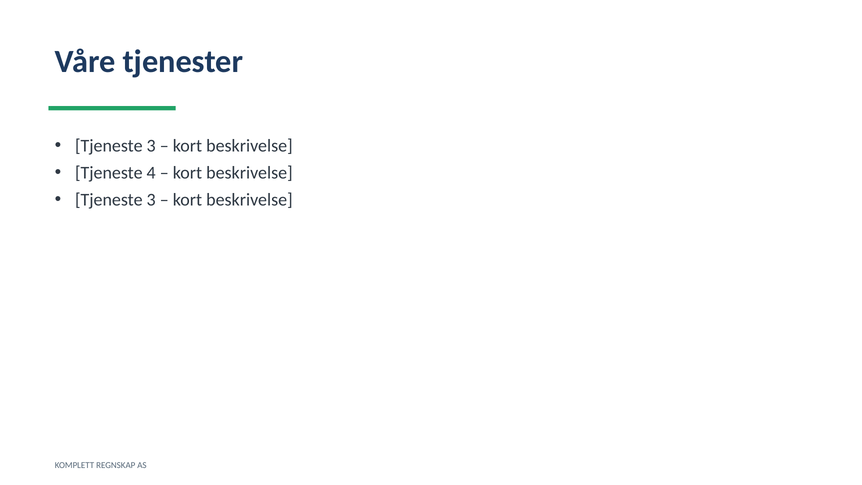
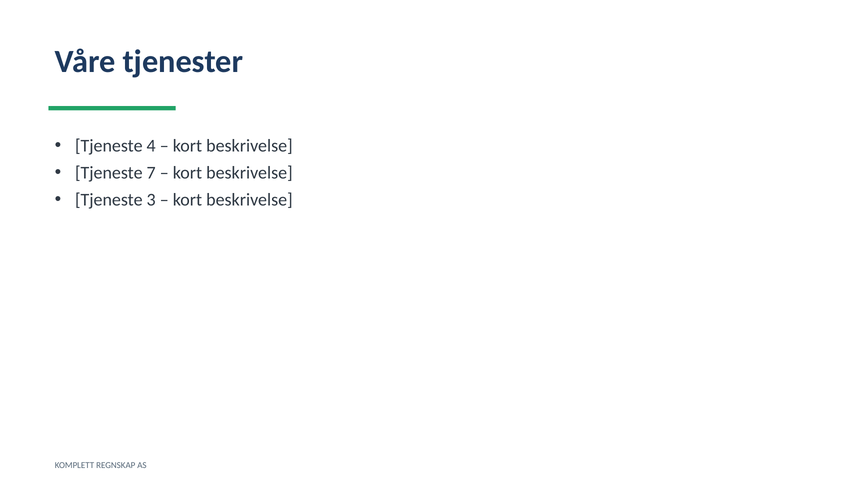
3 at (151, 146): 3 -> 4
4: 4 -> 7
